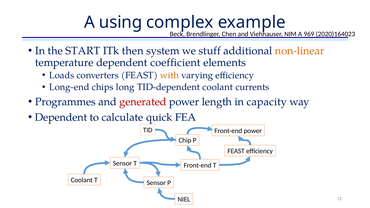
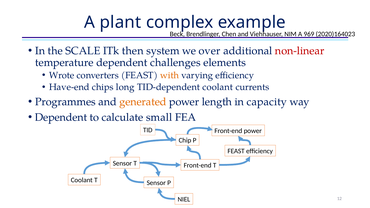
using: using -> plant
START: START -> SCALE
stuff: stuff -> over
non-linear colour: orange -> red
coefficient: coefficient -> challenges
Loads: Loads -> Wrote
Long-end: Long-end -> Have-end
generated colour: red -> orange
quick: quick -> small
